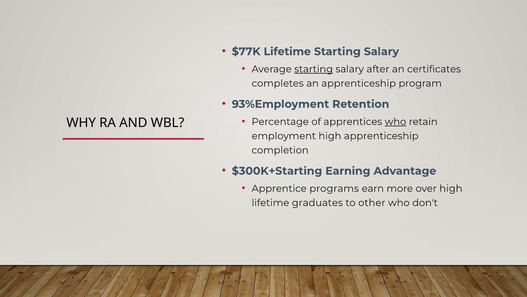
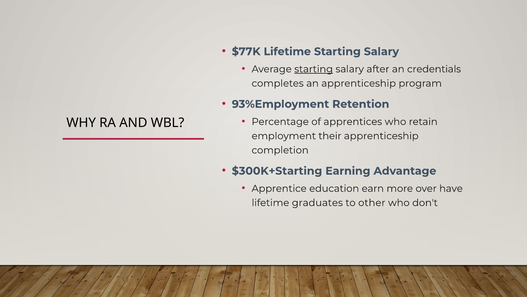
certificates: certificates -> credentials
who at (395, 121) underline: present -> none
employment high: high -> their
programs: programs -> education
over high: high -> have
